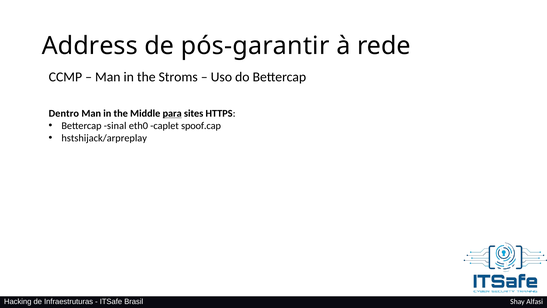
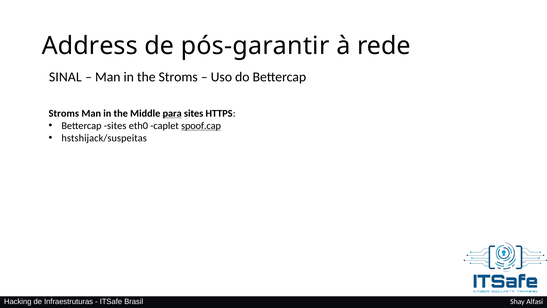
CCMP: CCMP -> SINAL
Dentro at (64, 113): Dentro -> Stroms
Bettercap sinal: sinal -> sites
spoof.cap underline: none -> present
hstshijack/arpreplay: hstshijack/arpreplay -> hstshijack/suspeitas
